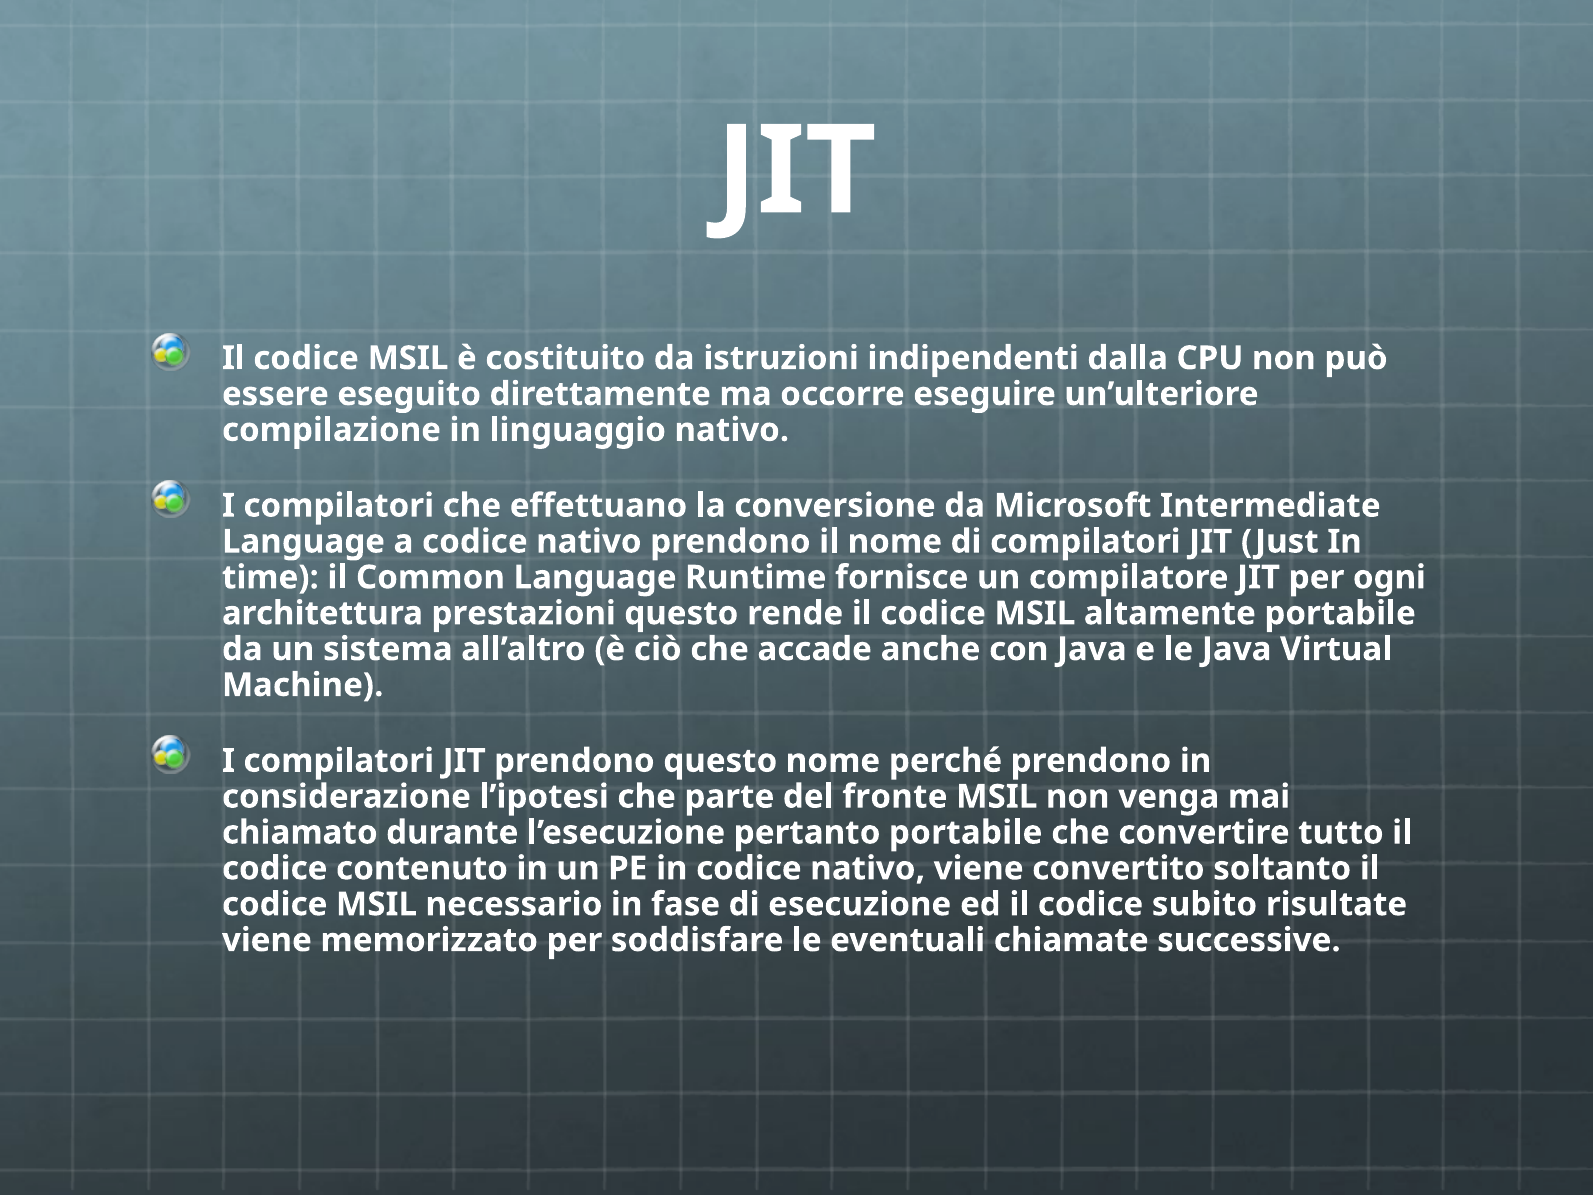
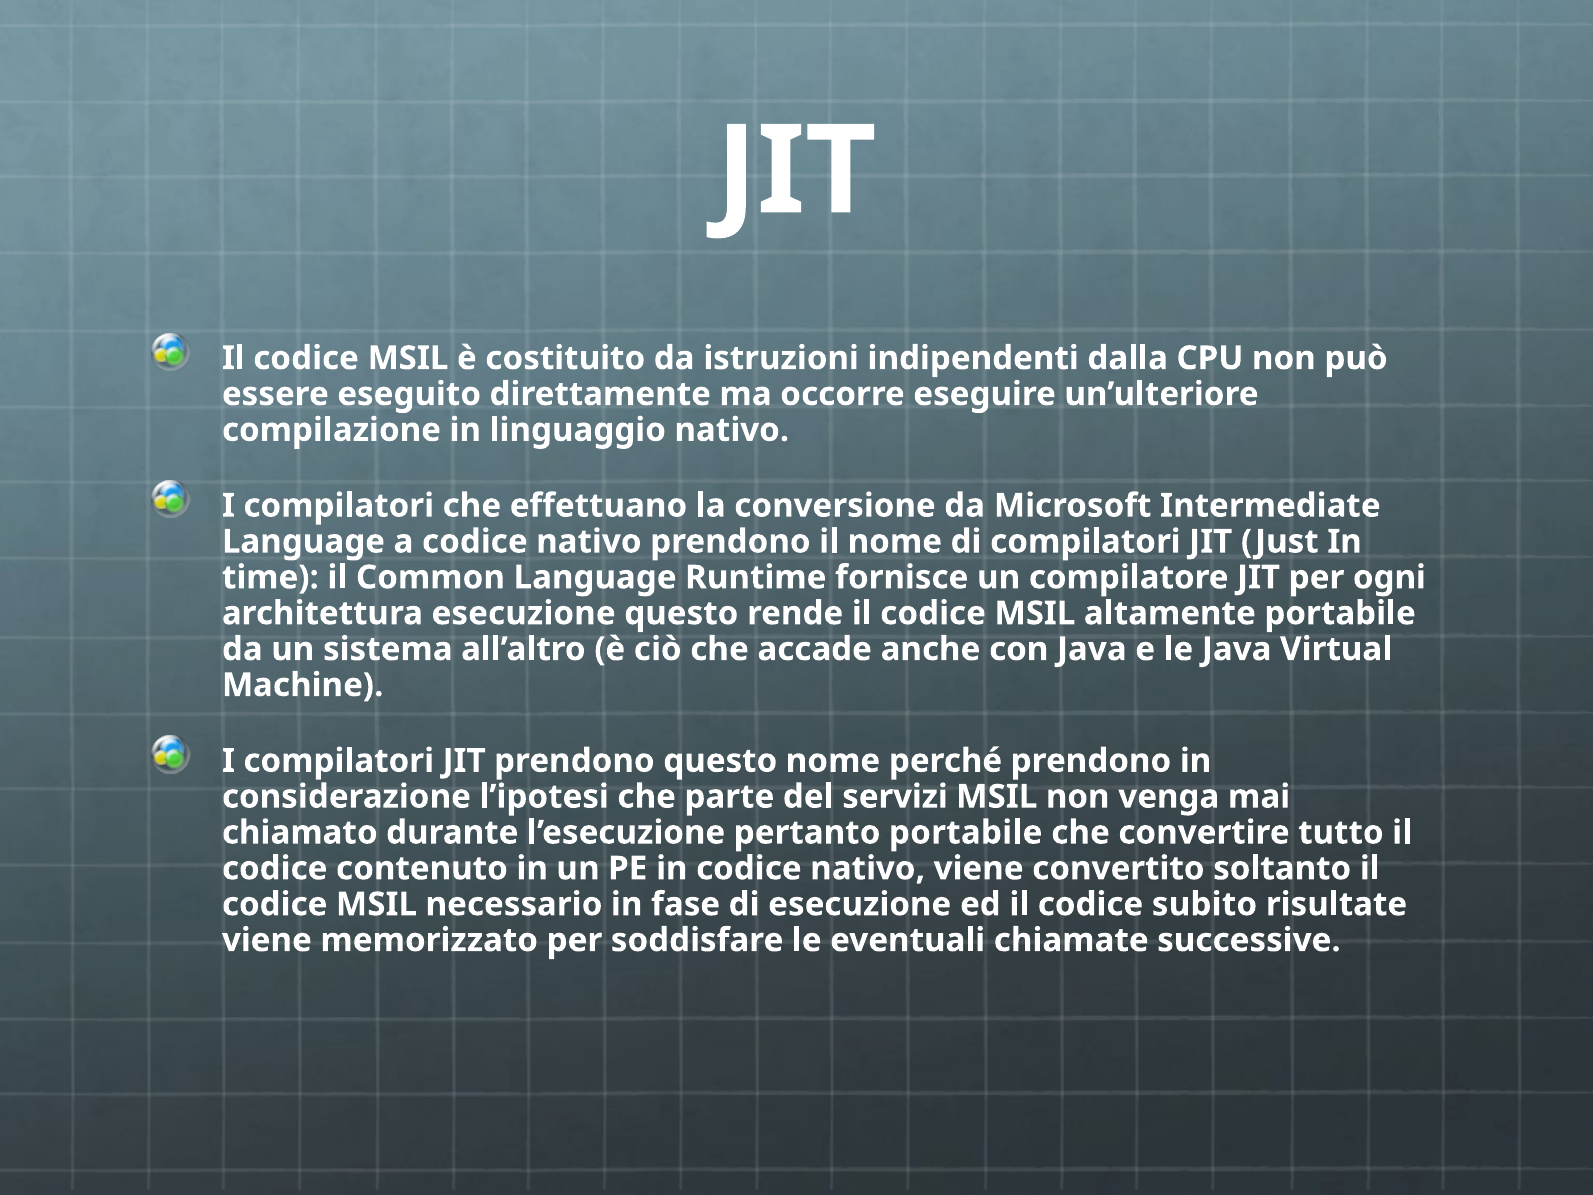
architettura prestazioni: prestazioni -> esecuzione
fronte: fronte -> servizi
